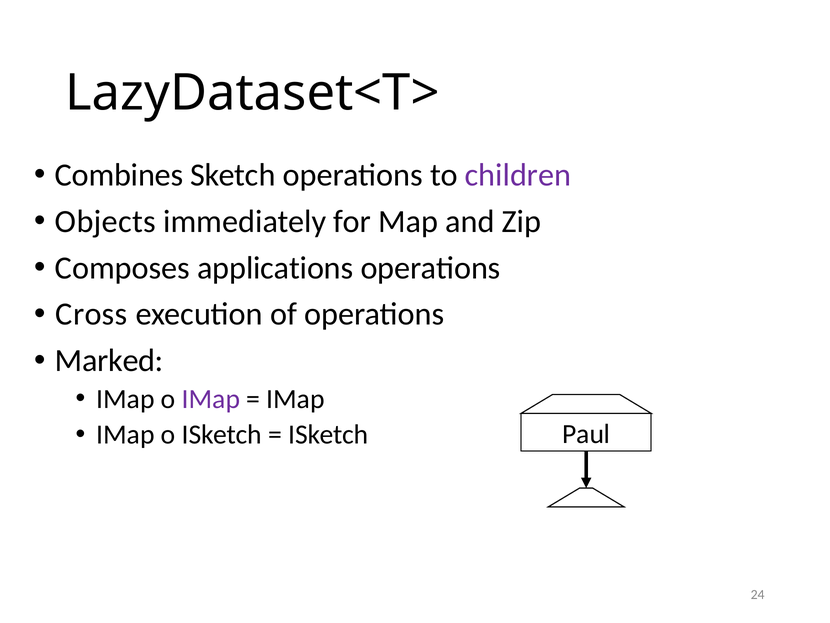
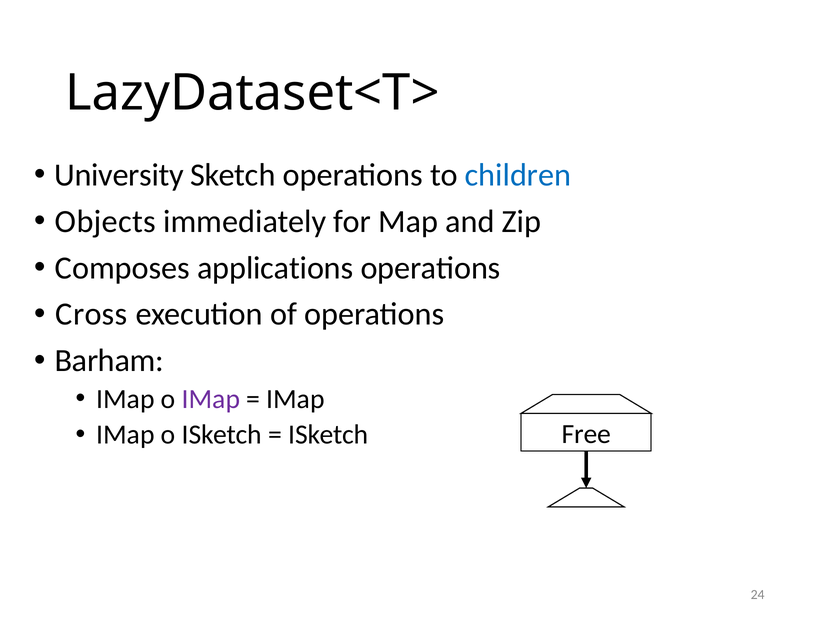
Combines: Combines -> University
children colour: purple -> blue
Marked: Marked -> Barham
Paul: Paul -> Free
